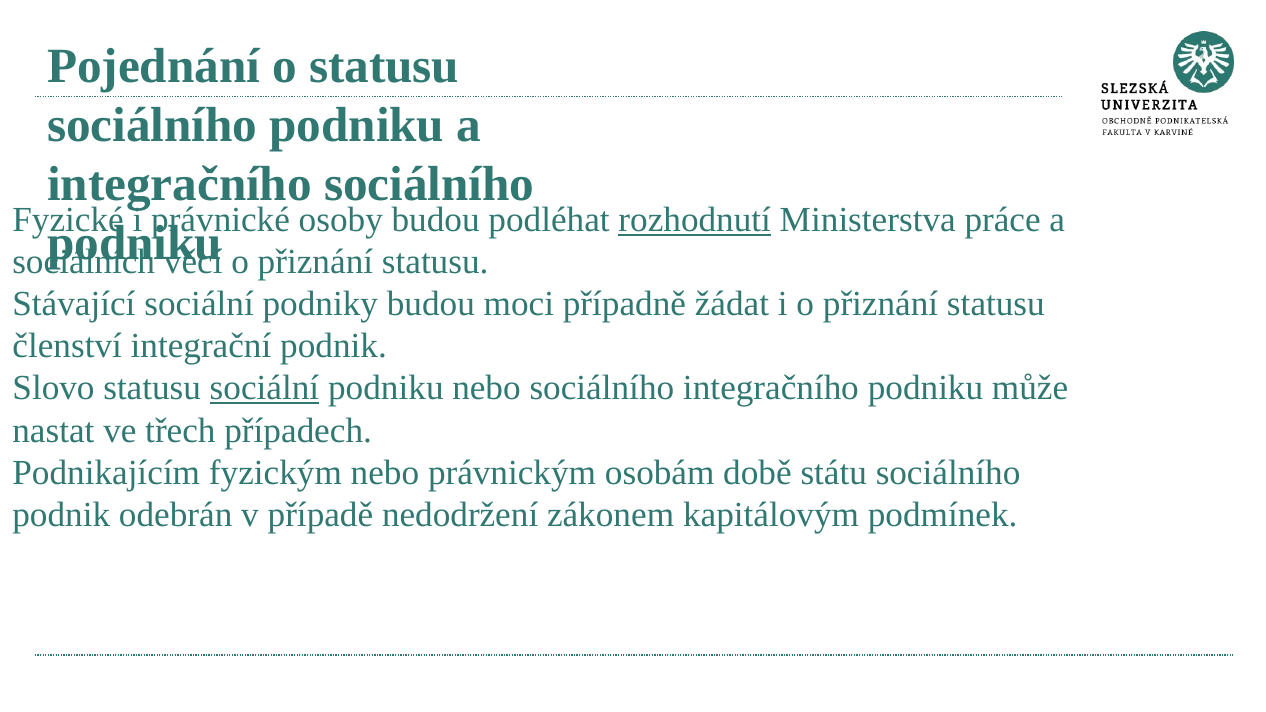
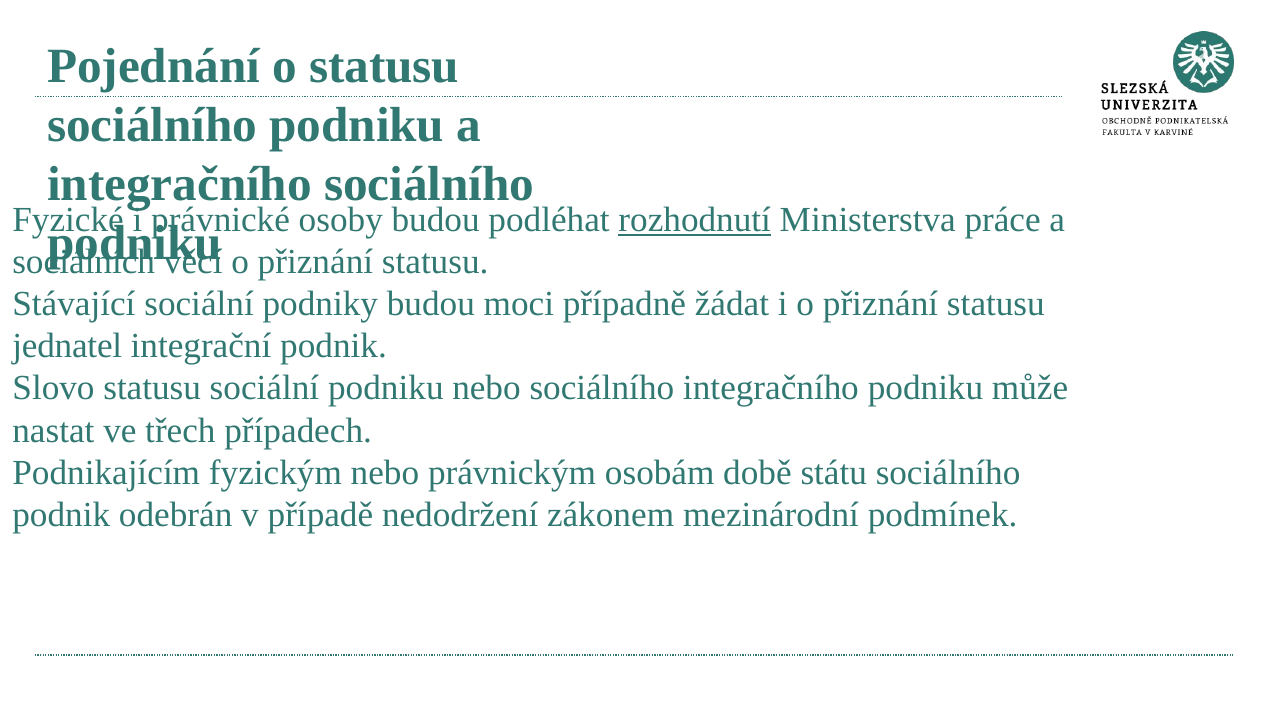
členství: členství -> jednatel
sociální at (264, 388) underline: present -> none
kapitálovým: kapitálovým -> mezinárodní
